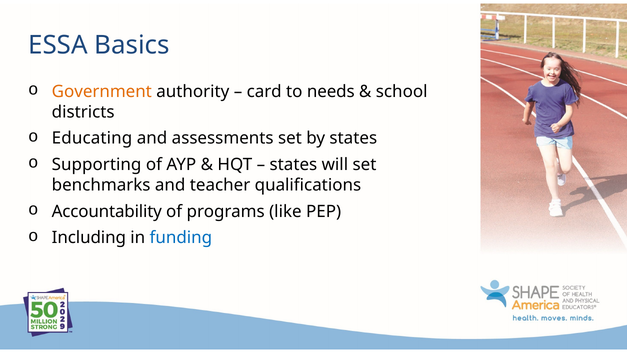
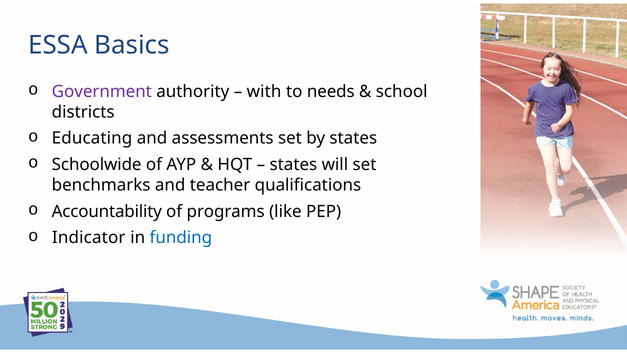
Government colour: orange -> purple
card: card -> with
Supporting: Supporting -> Schoolwide
Including: Including -> Indicator
